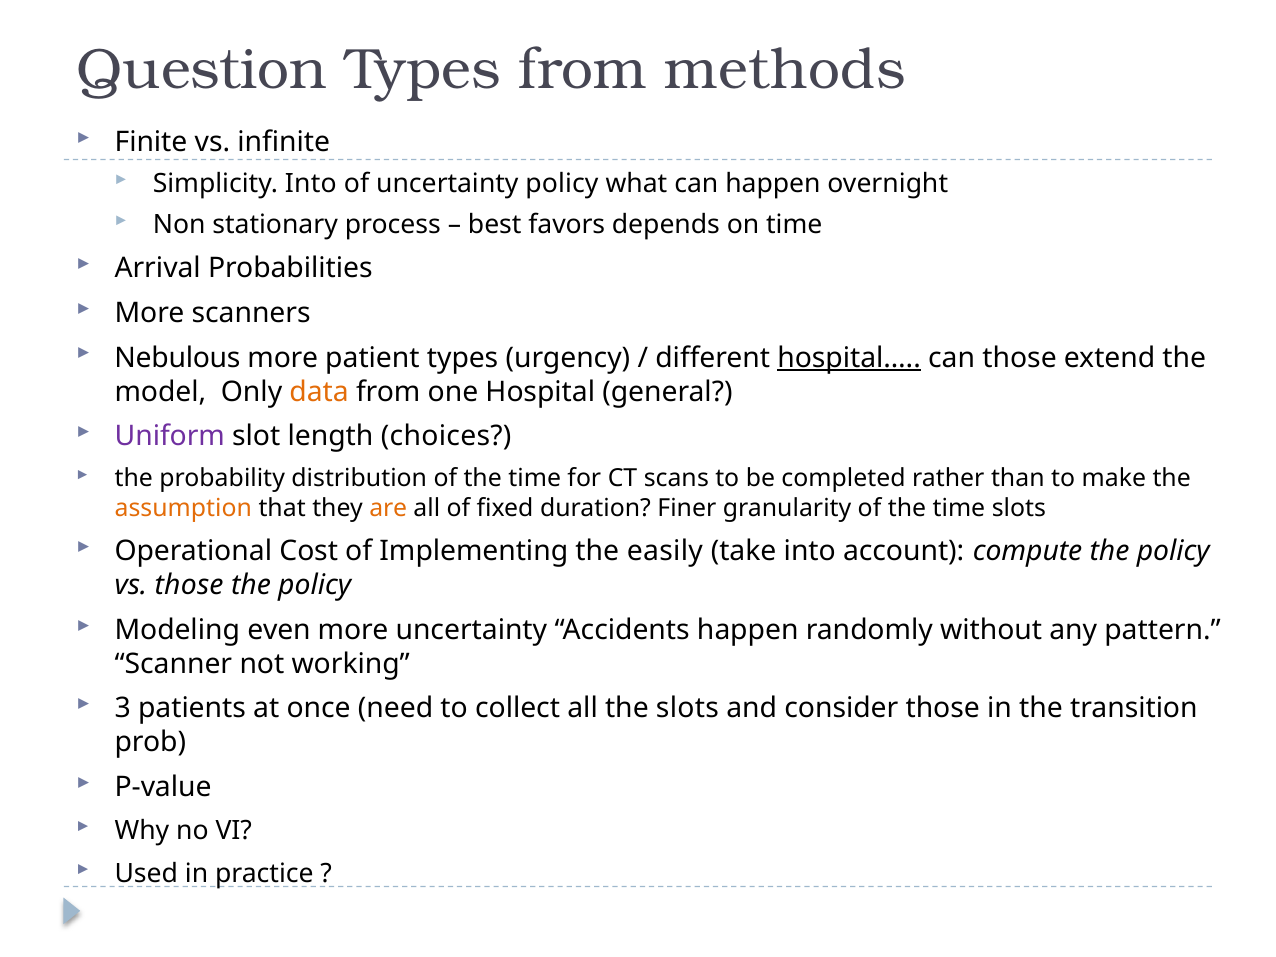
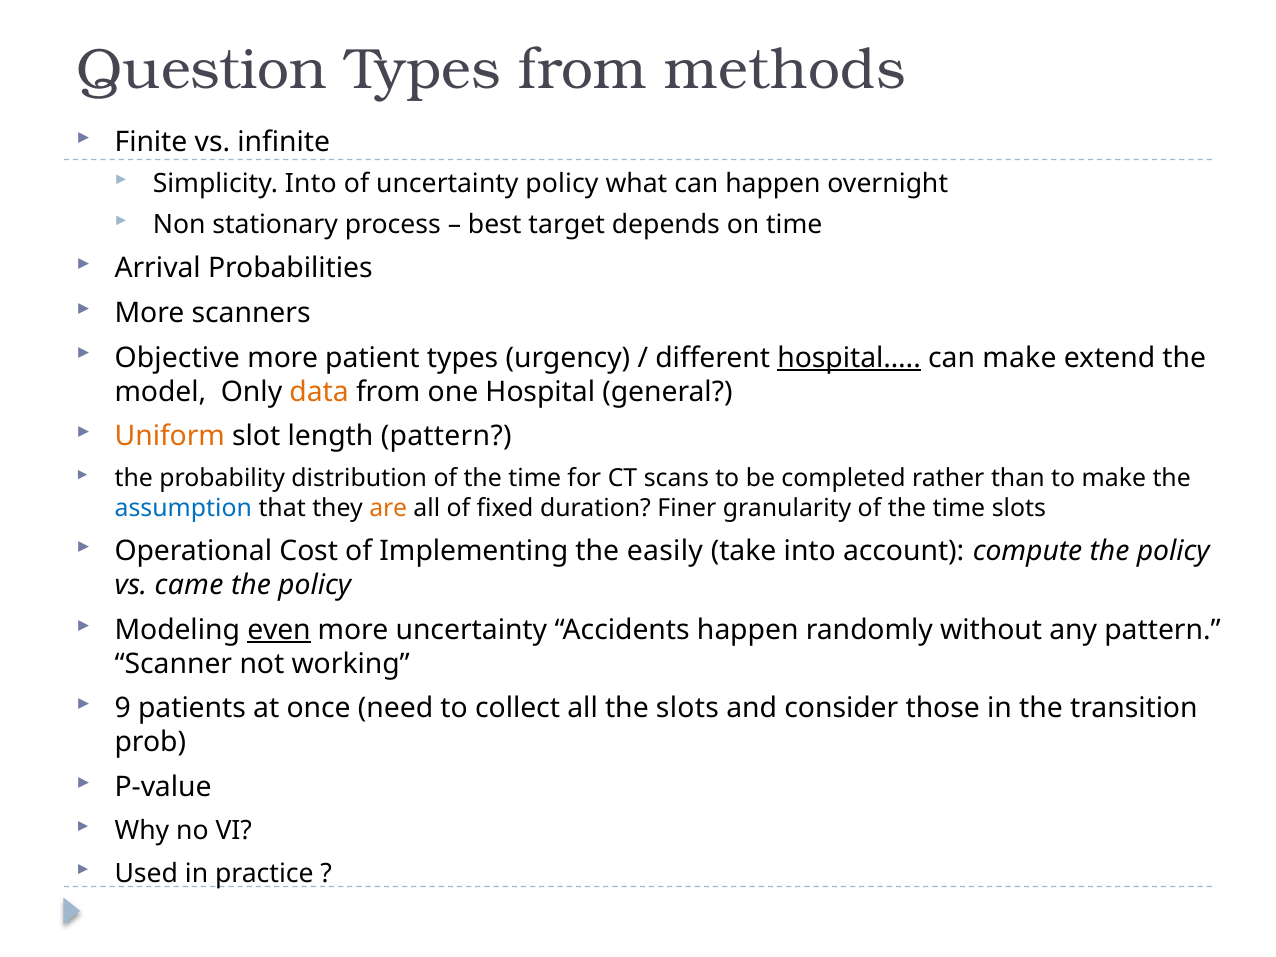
favors: favors -> target
Nebulous: Nebulous -> Objective
can those: those -> make
Uniform colour: purple -> orange
length choices: choices -> pattern
assumption colour: orange -> blue
vs those: those -> came
even underline: none -> present
3: 3 -> 9
